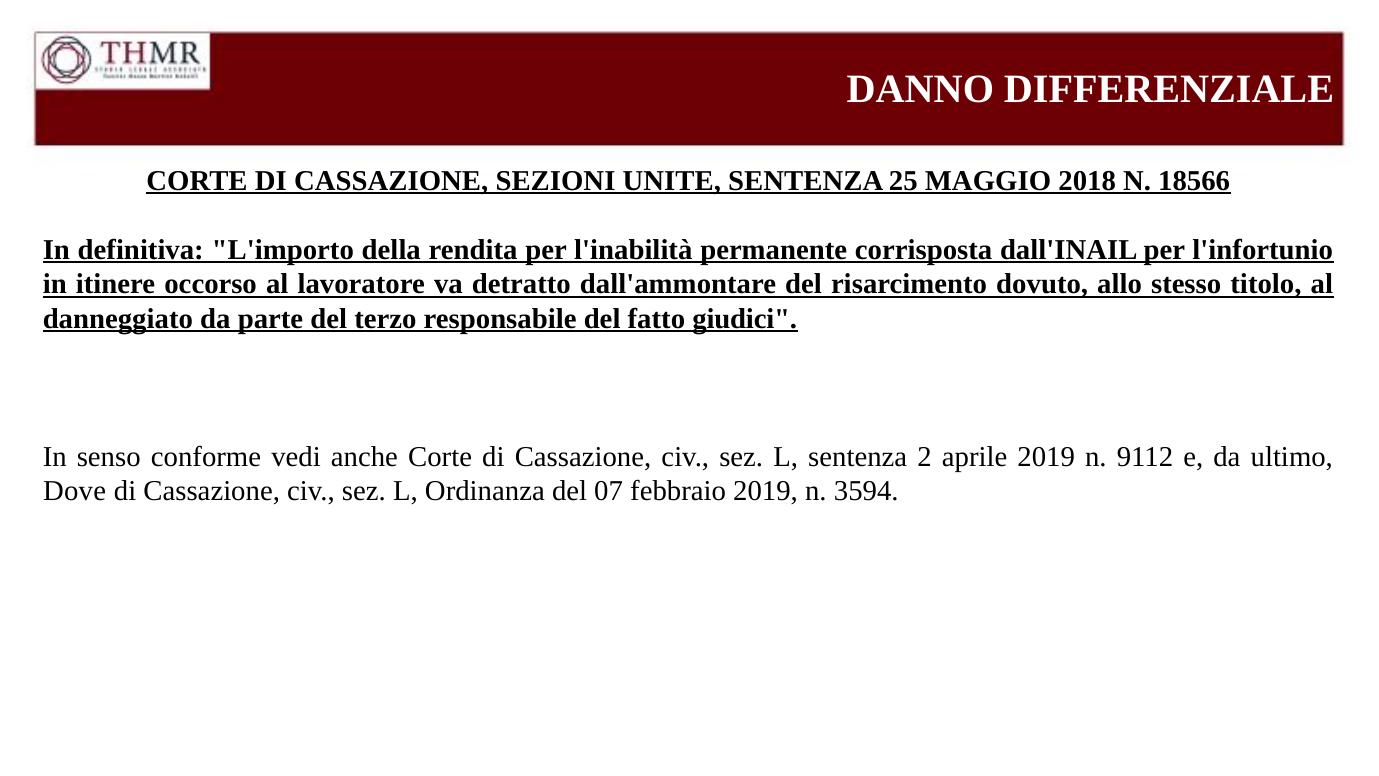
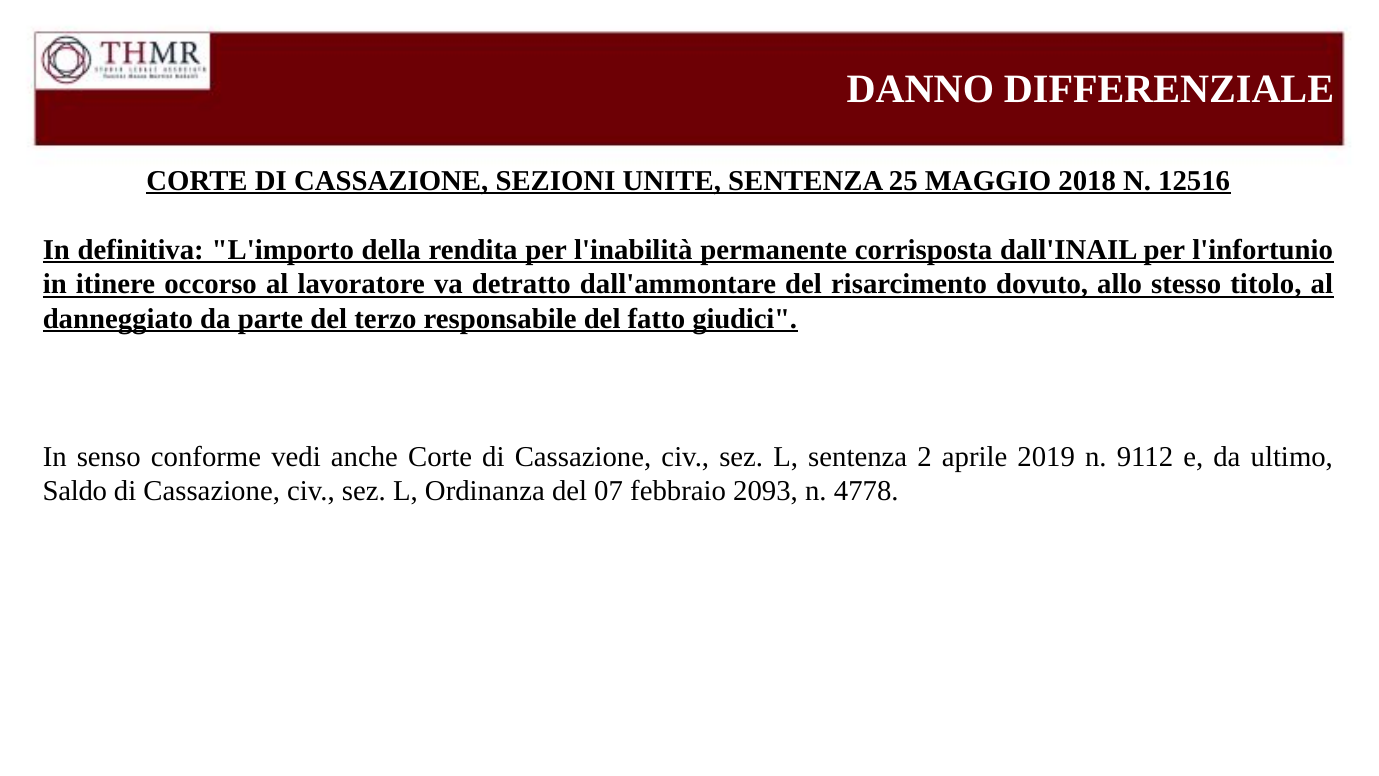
18566: 18566 -> 12516
Dove: Dove -> Saldo
febbraio 2019: 2019 -> 2093
3594: 3594 -> 4778
